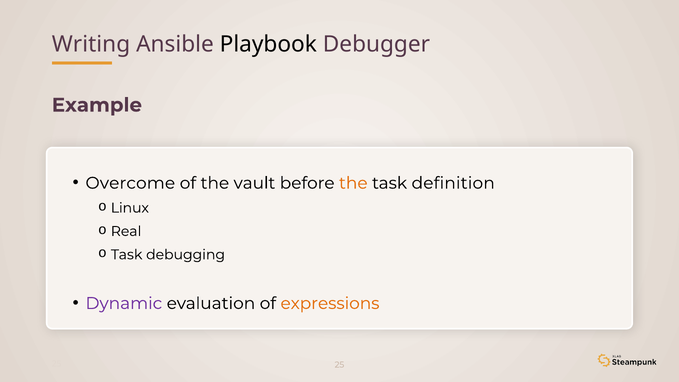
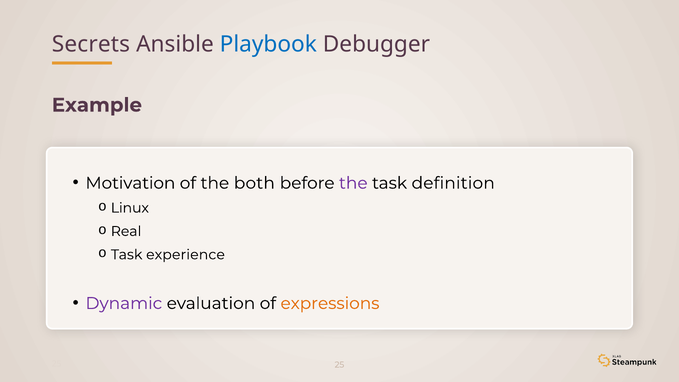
Writing: Writing -> Secrets
Playbook colour: black -> blue
Overcome: Overcome -> Motivation
vault: vault -> both
the at (353, 183) colour: orange -> purple
debugging: debugging -> experience
